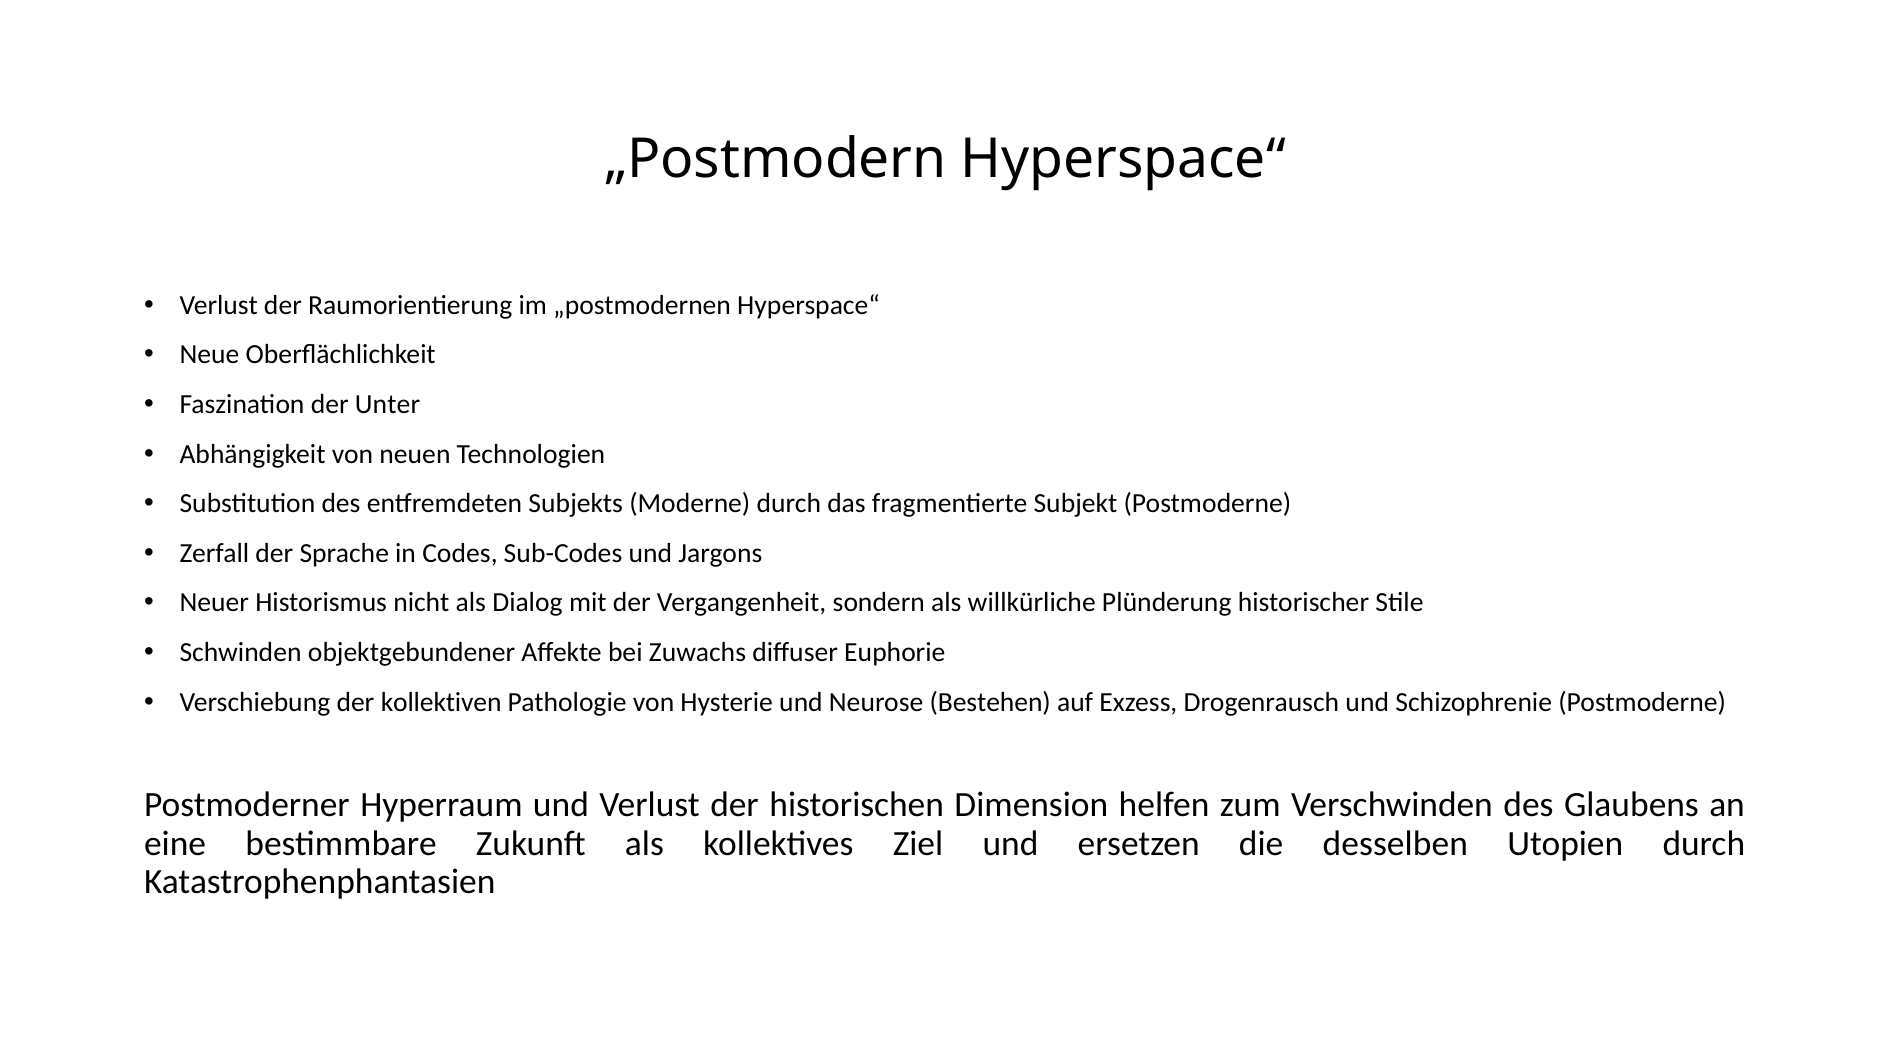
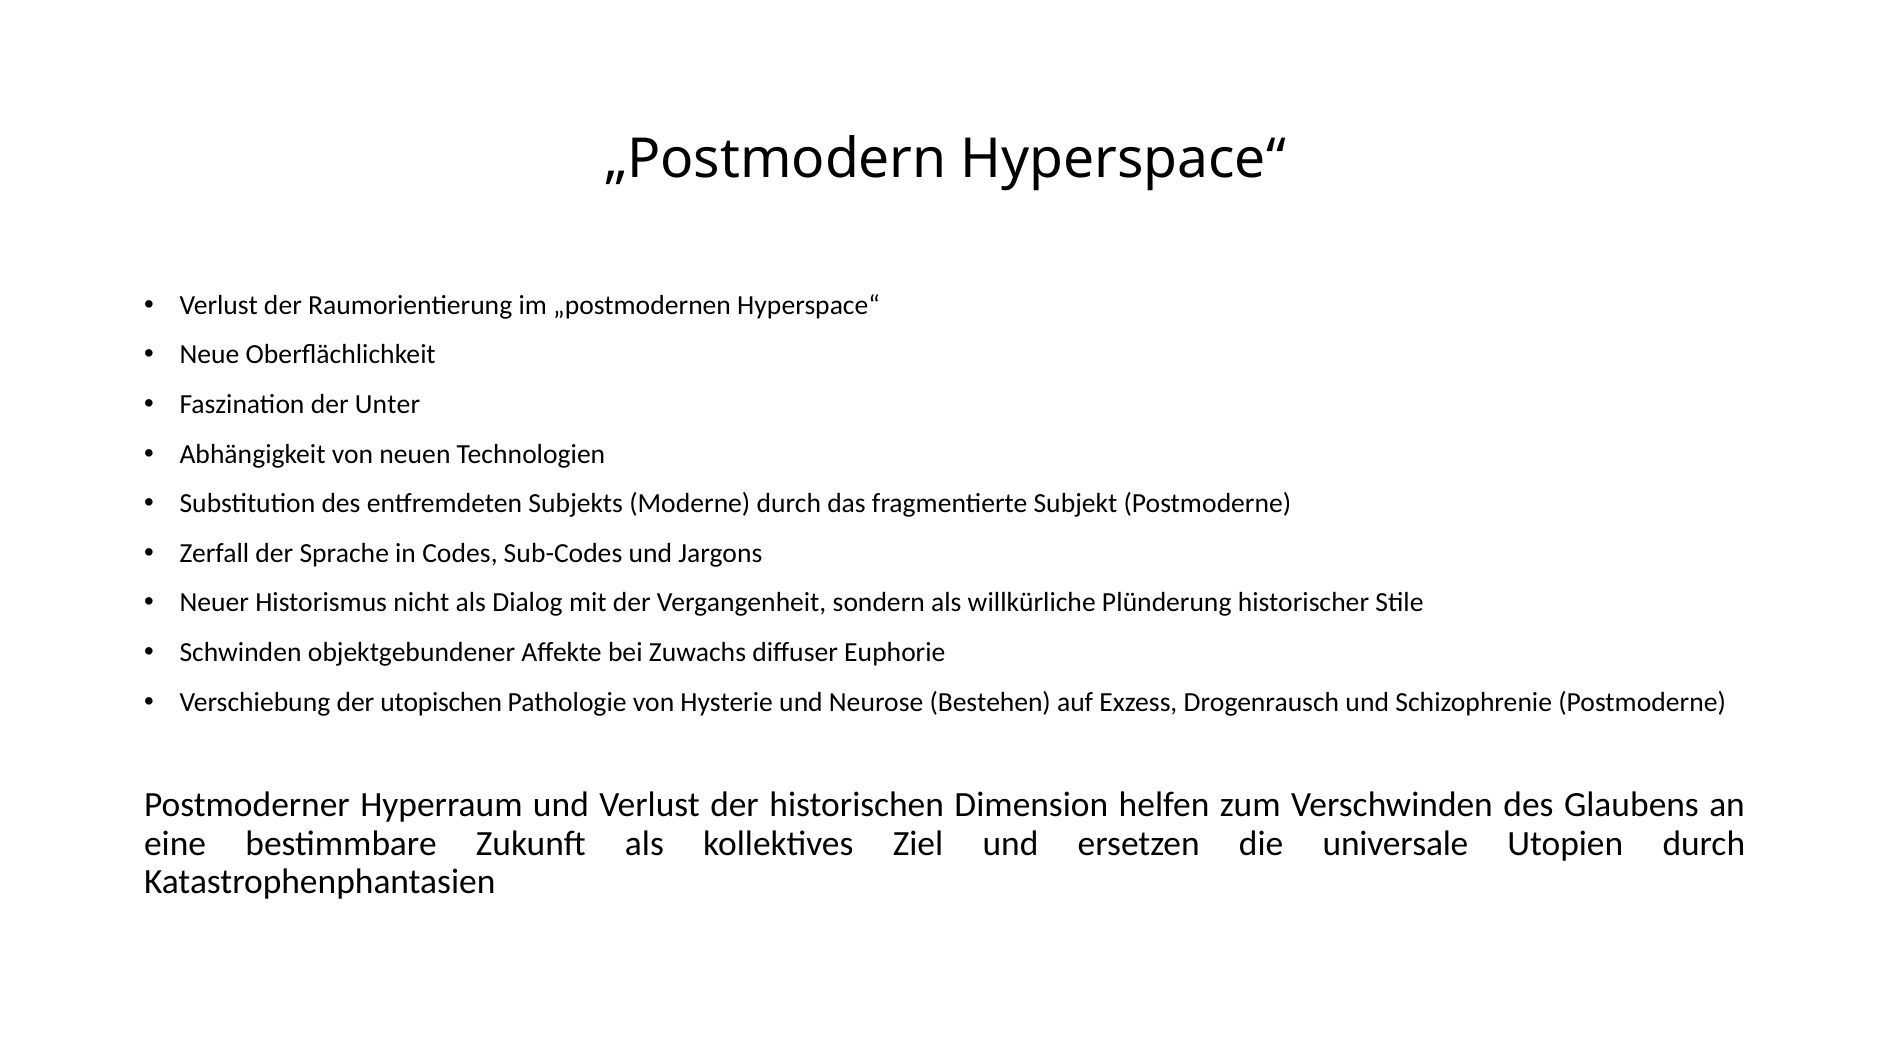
kollektiven: kollektiven -> utopischen
desselben: desselben -> universale
